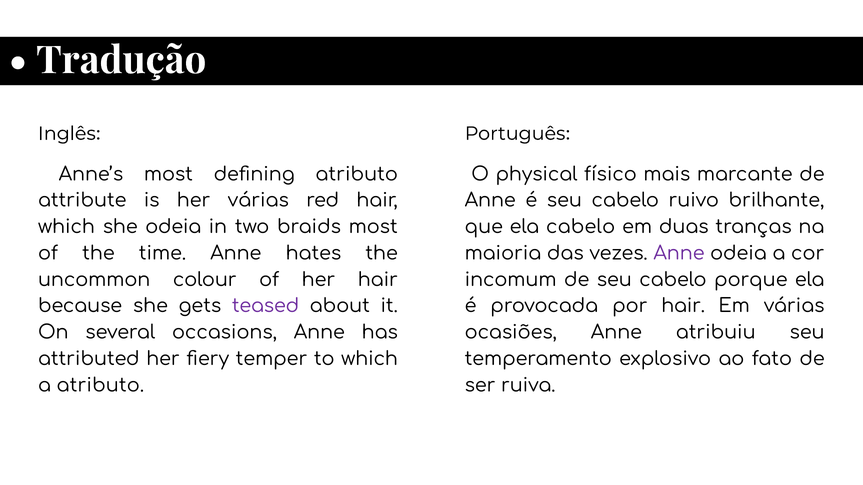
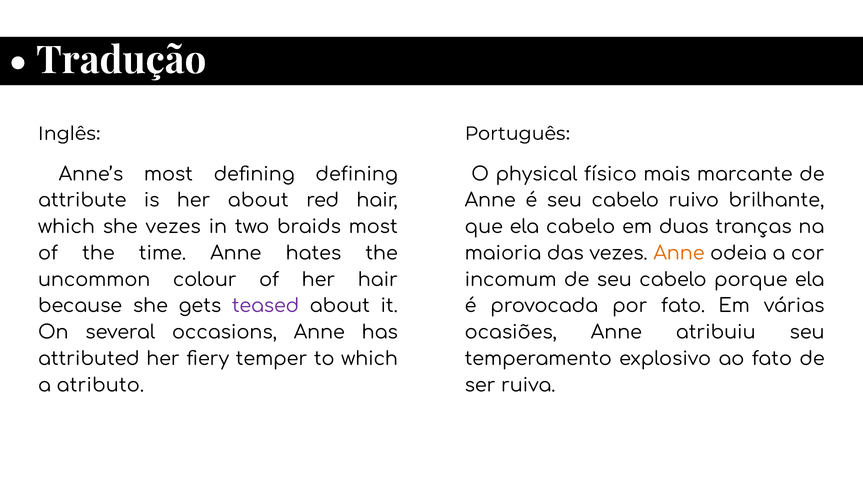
defining atributo: atributo -> defining
her várias: várias -> about
she odeia: odeia -> vezes
Anne at (679, 254) colour: purple -> orange
por hair: hair -> fato
